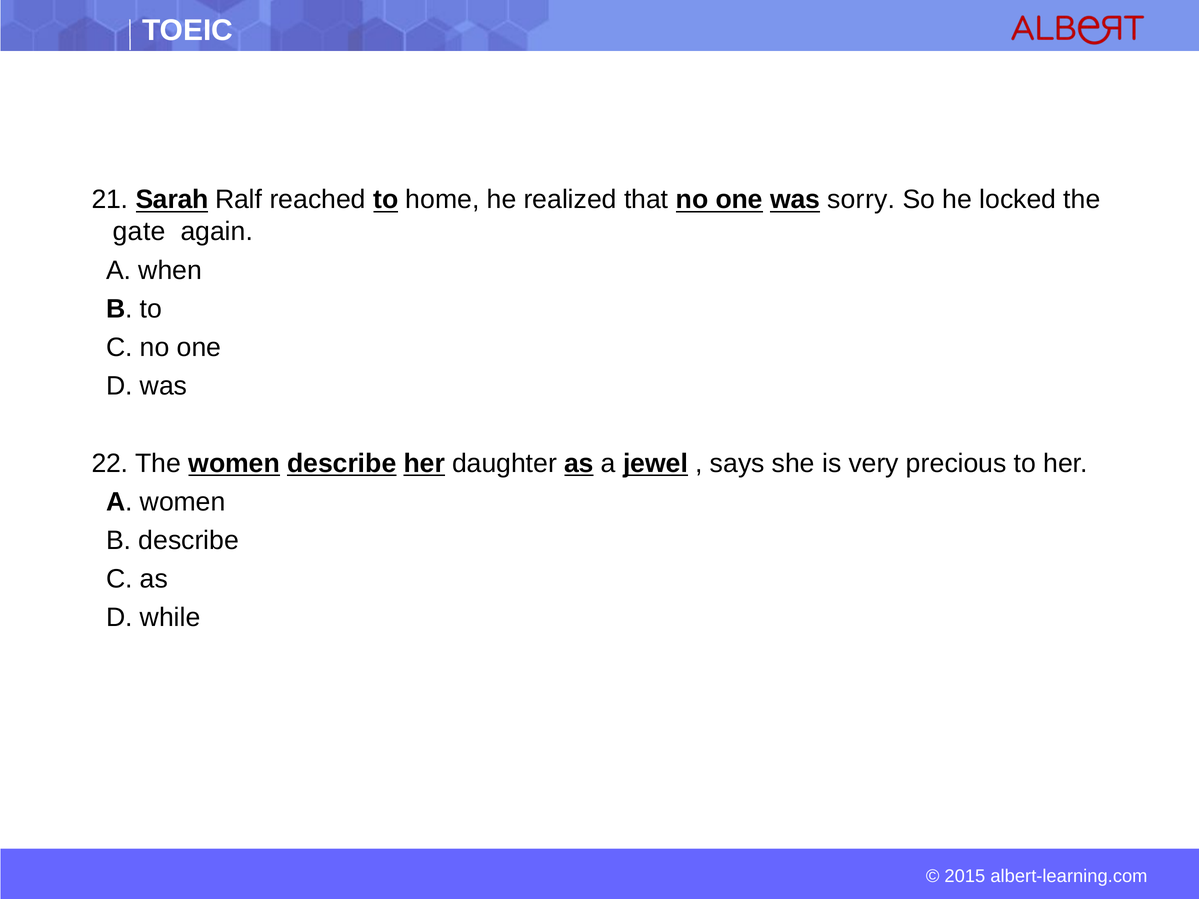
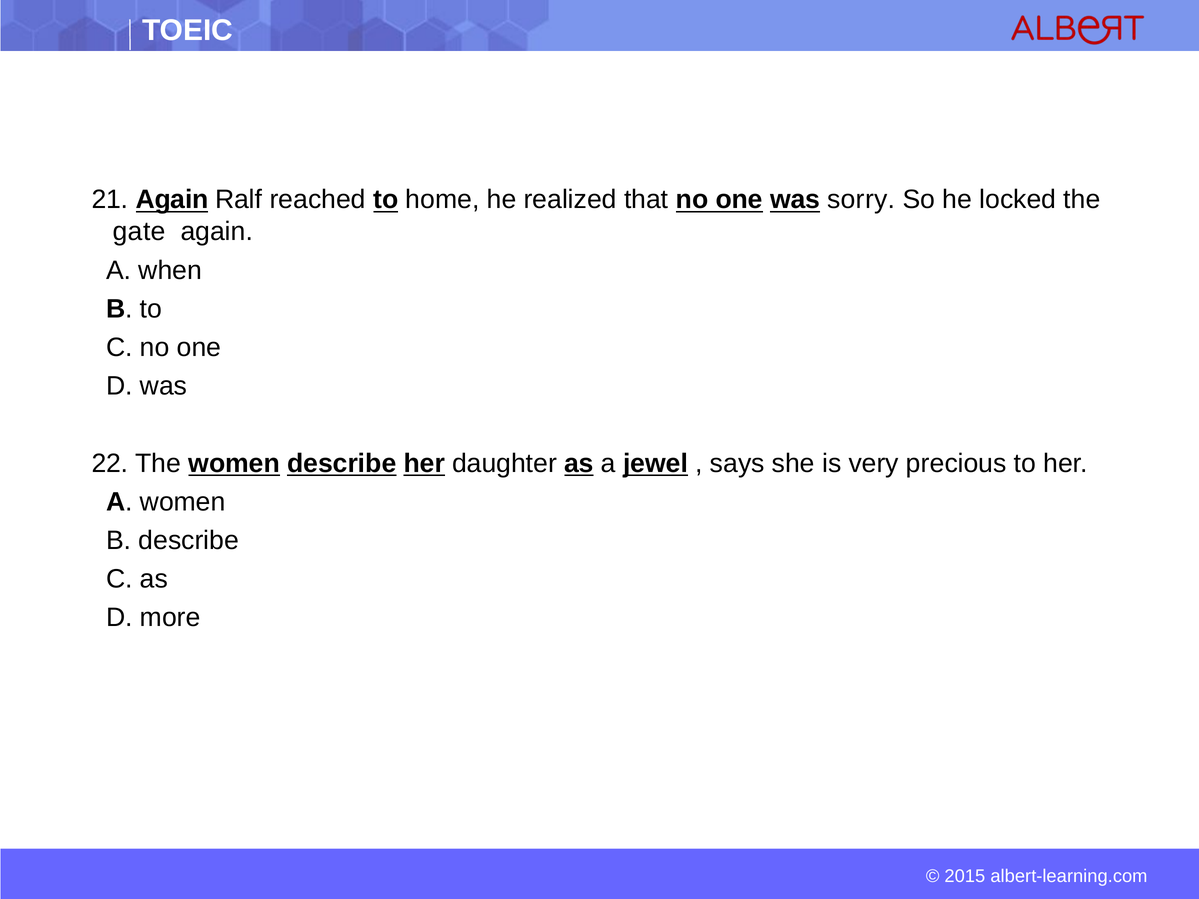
21 Sarah: Sarah -> Again
while: while -> more
